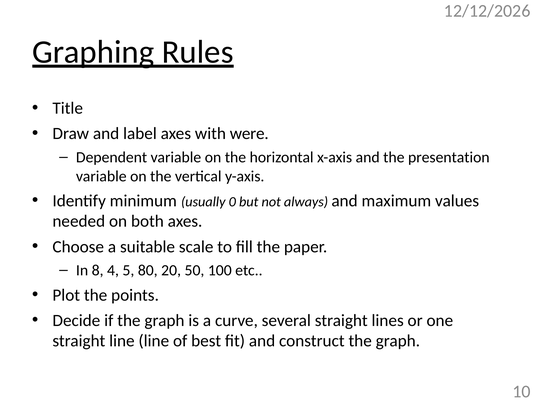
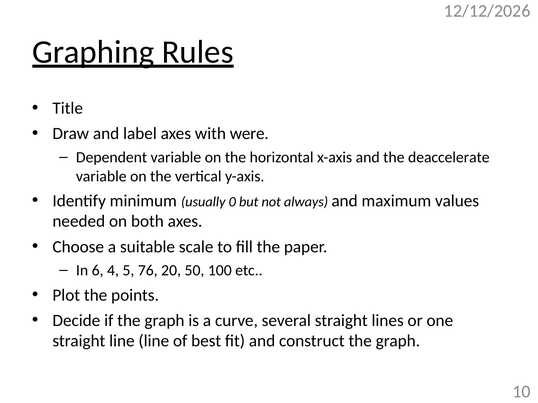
presentation: presentation -> deaccelerate
8: 8 -> 6
80: 80 -> 76
